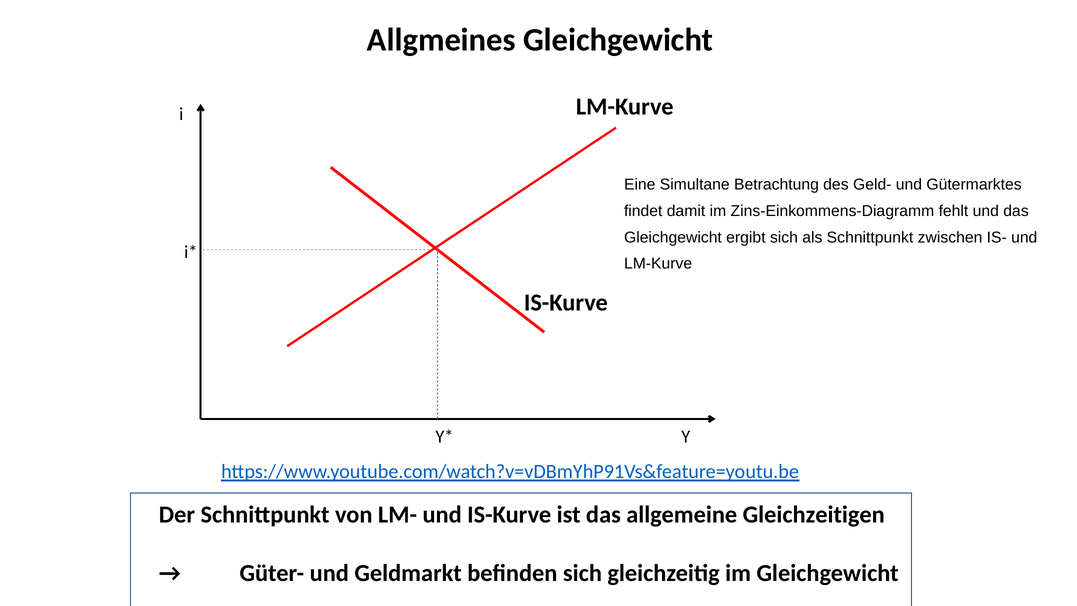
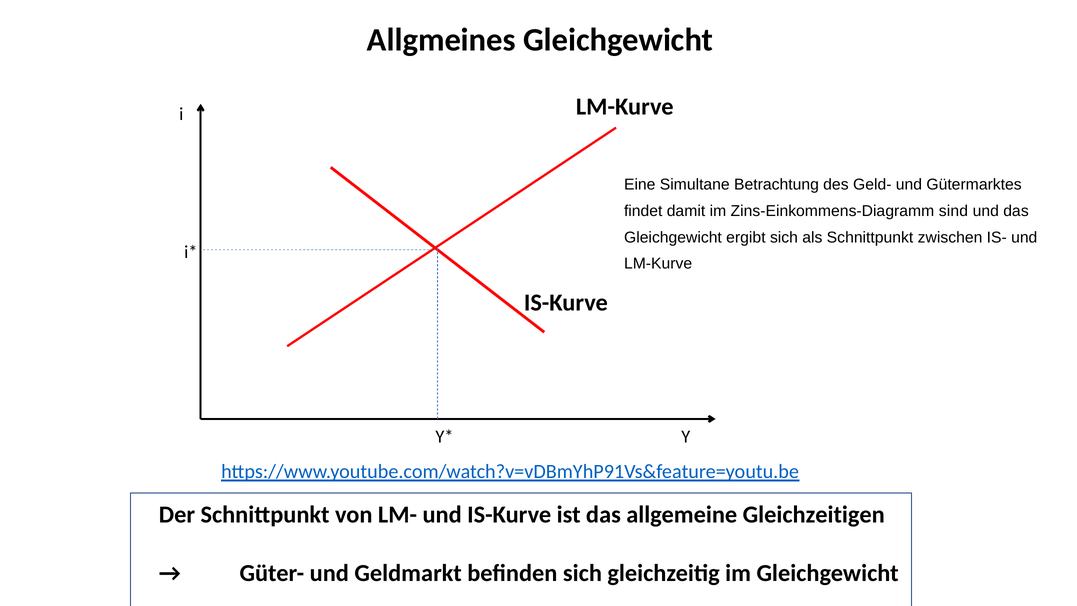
fehlt: fehlt -> sind
